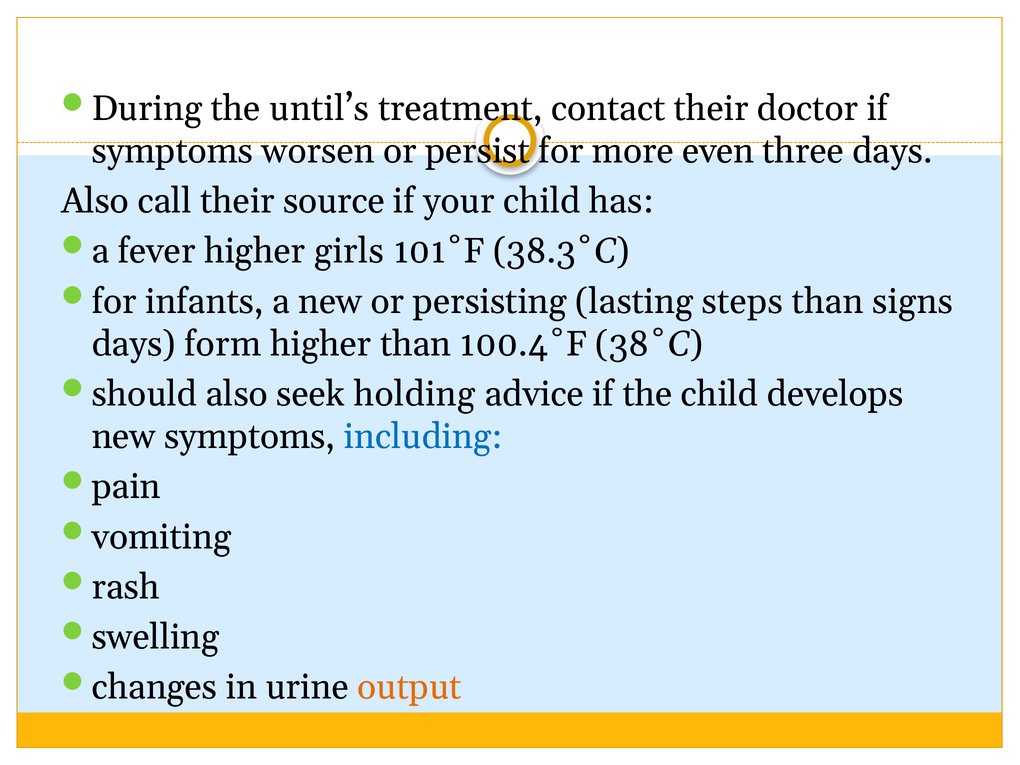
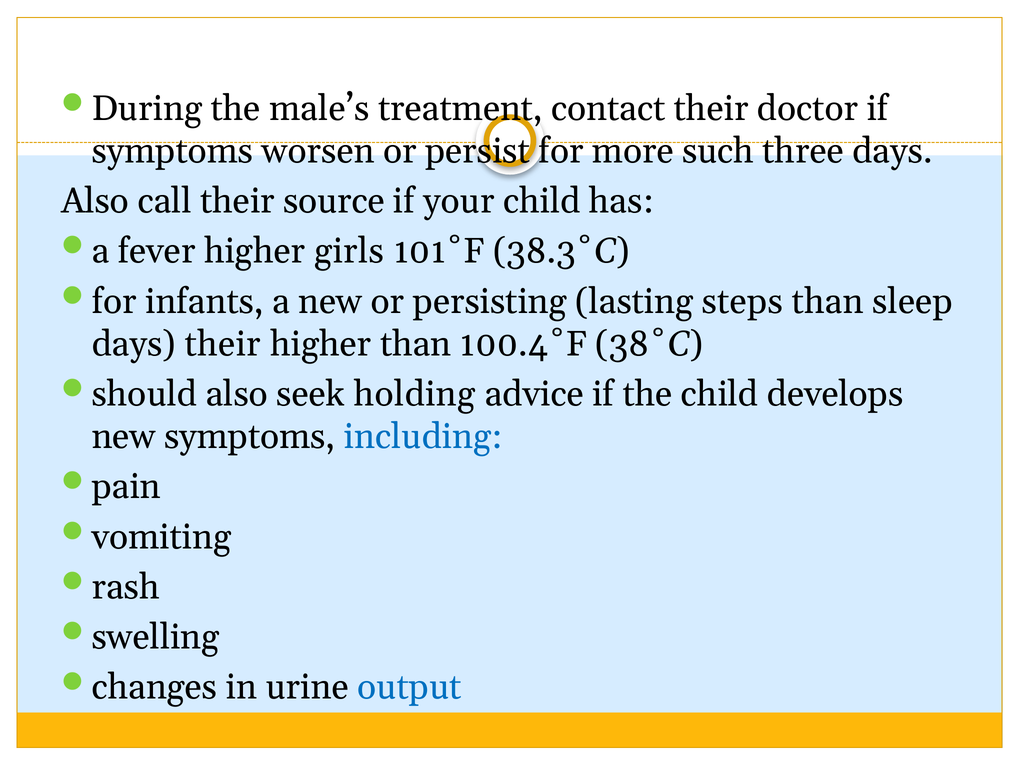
until’s: until’s -> male’s
even: even -> such
signs: signs -> sleep
days form: form -> their
output colour: orange -> blue
